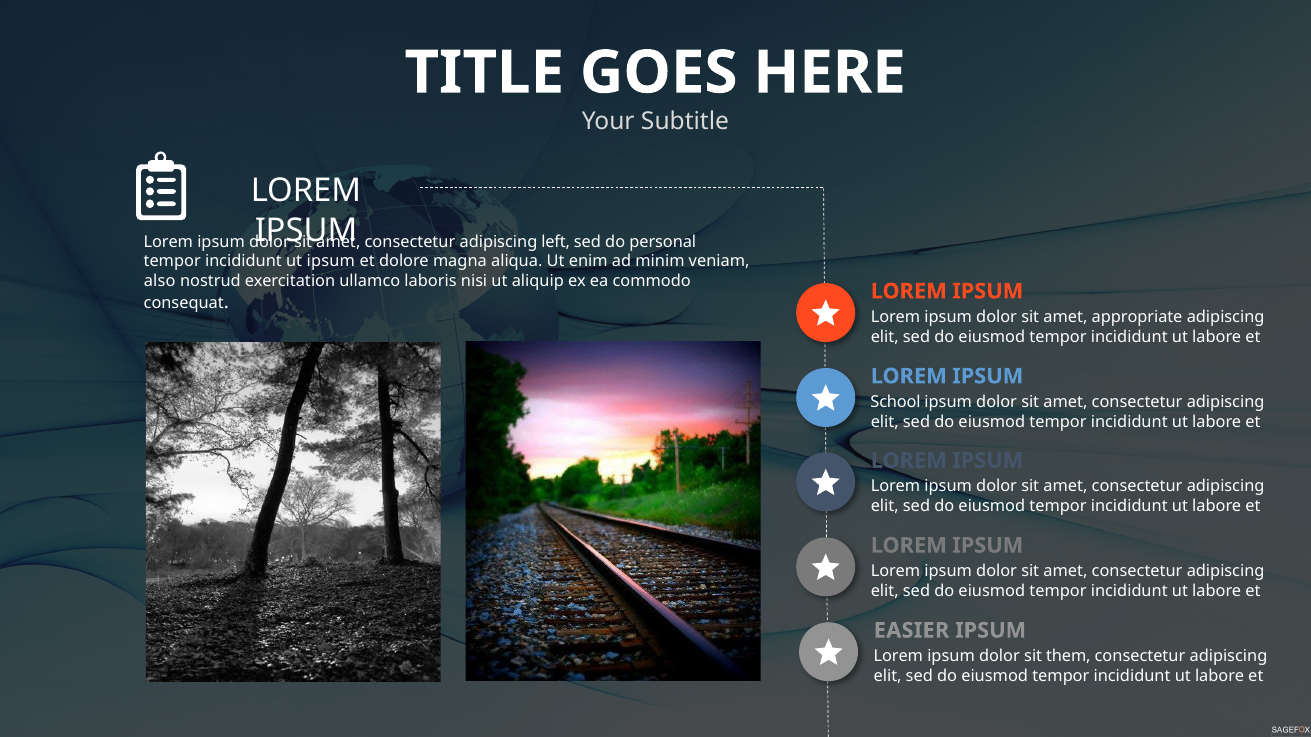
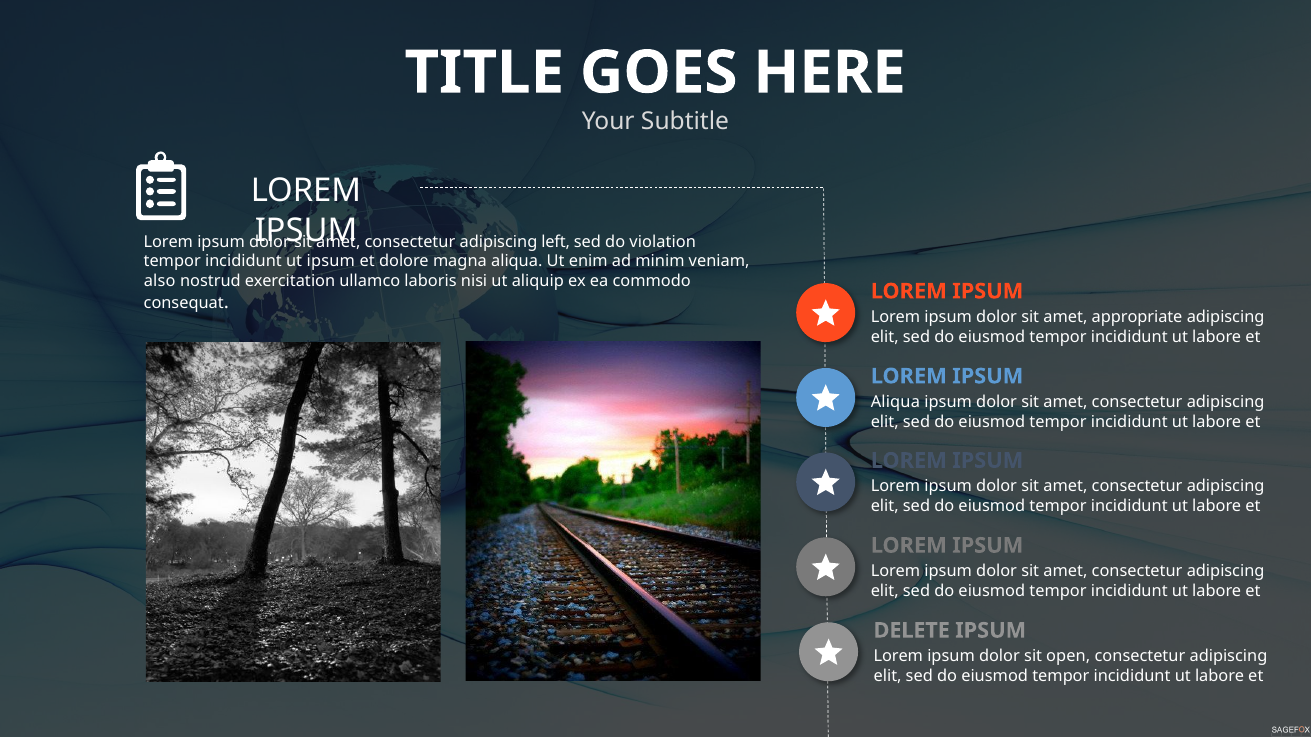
personal: personal -> violation
School at (896, 402): School -> Aliqua
EASIER: EASIER -> DELETE
them: them -> open
